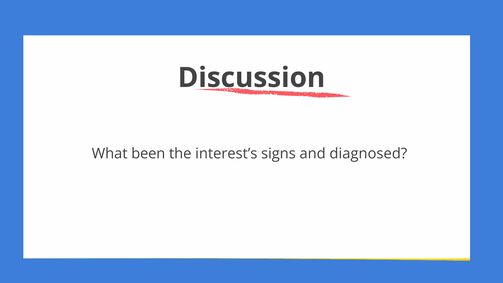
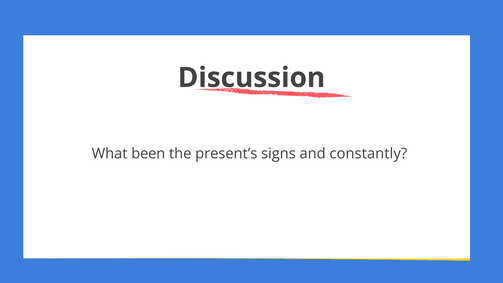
interest’s: interest’s -> present’s
diagnosed: diagnosed -> constantly
